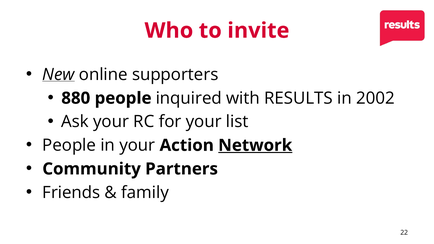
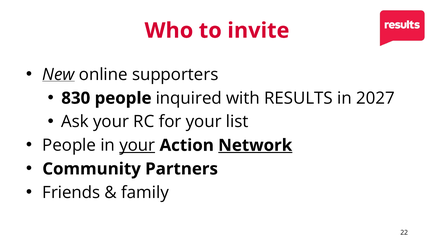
880: 880 -> 830
2002: 2002 -> 2027
your at (137, 145) underline: none -> present
